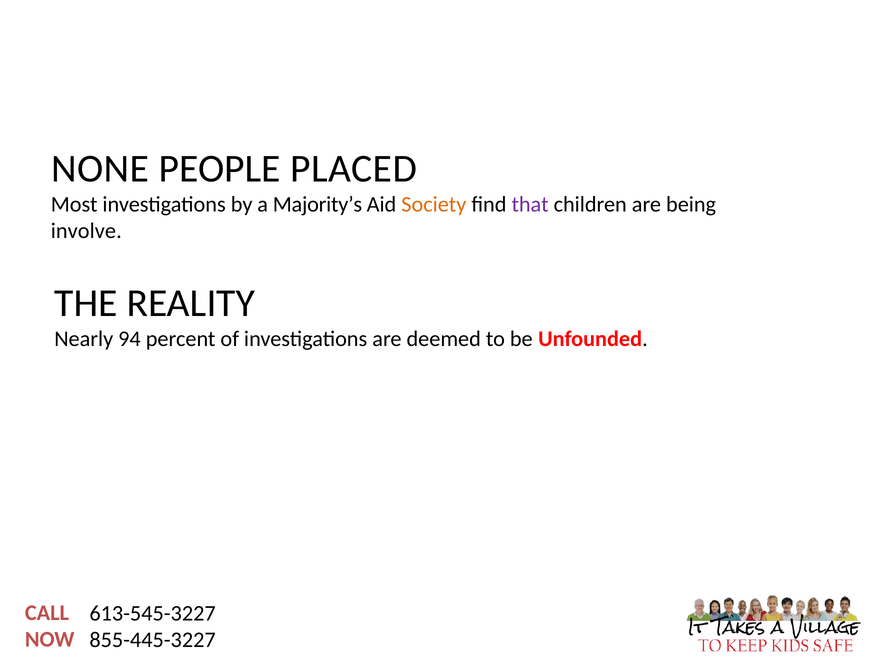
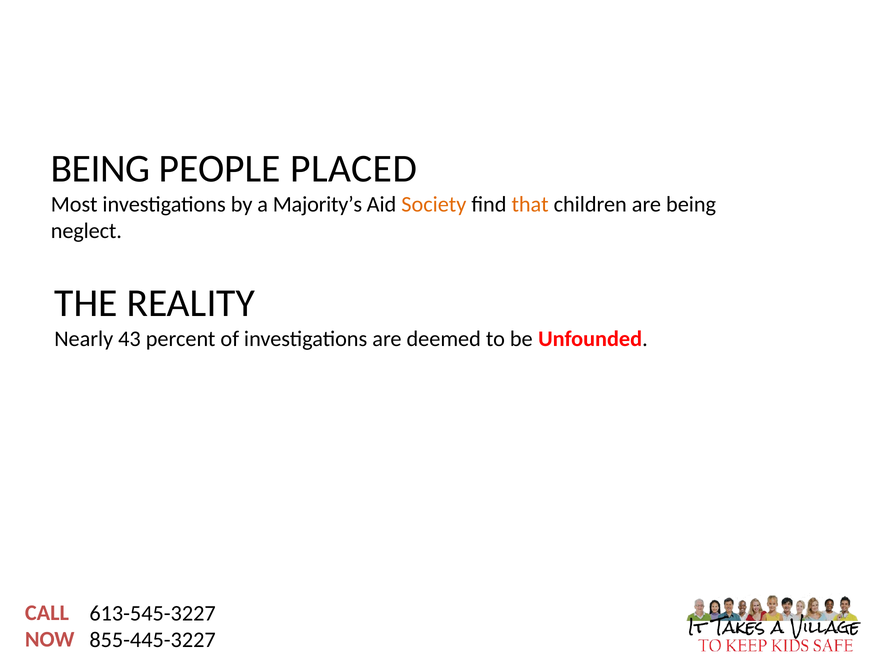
NONE at (100, 169): NONE -> BEING
that colour: purple -> orange
involve: involve -> neglect
94: 94 -> 43
